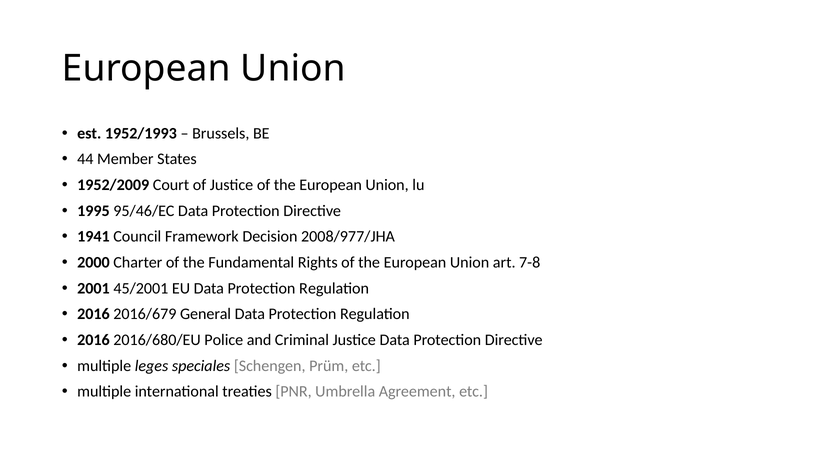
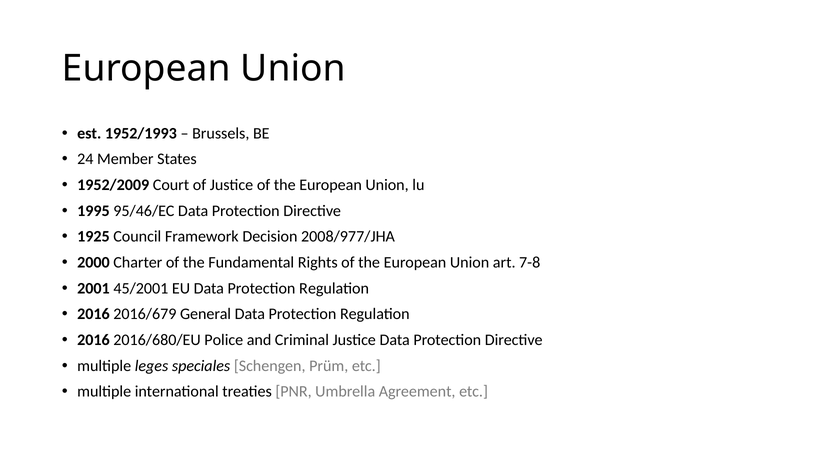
44: 44 -> 24
1941: 1941 -> 1925
